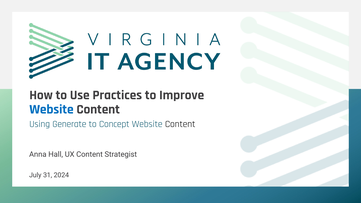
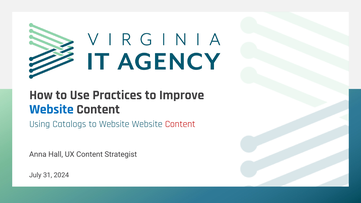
Generate: Generate -> Catalogs
to Concept: Concept -> Website
Content at (180, 124) colour: black -> red
